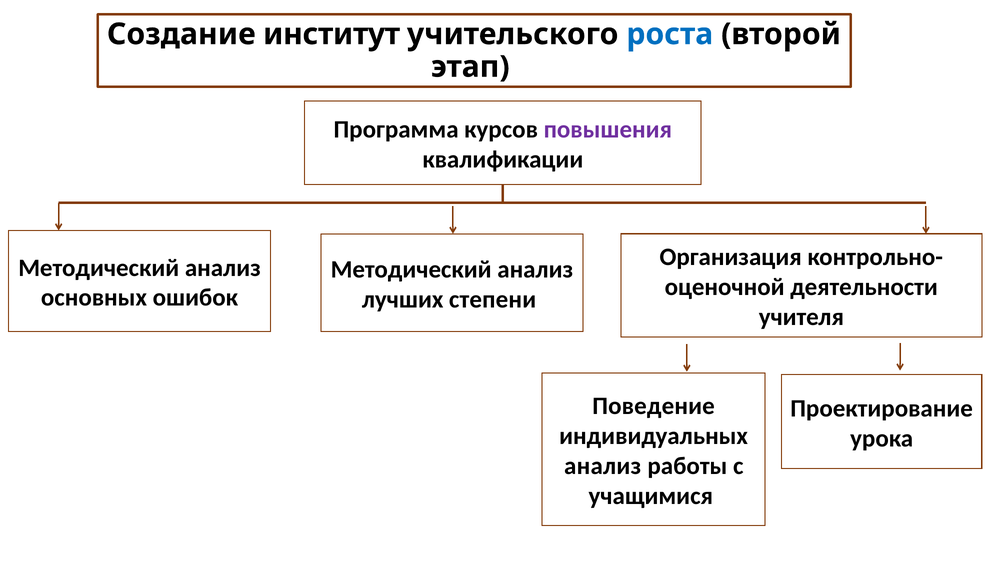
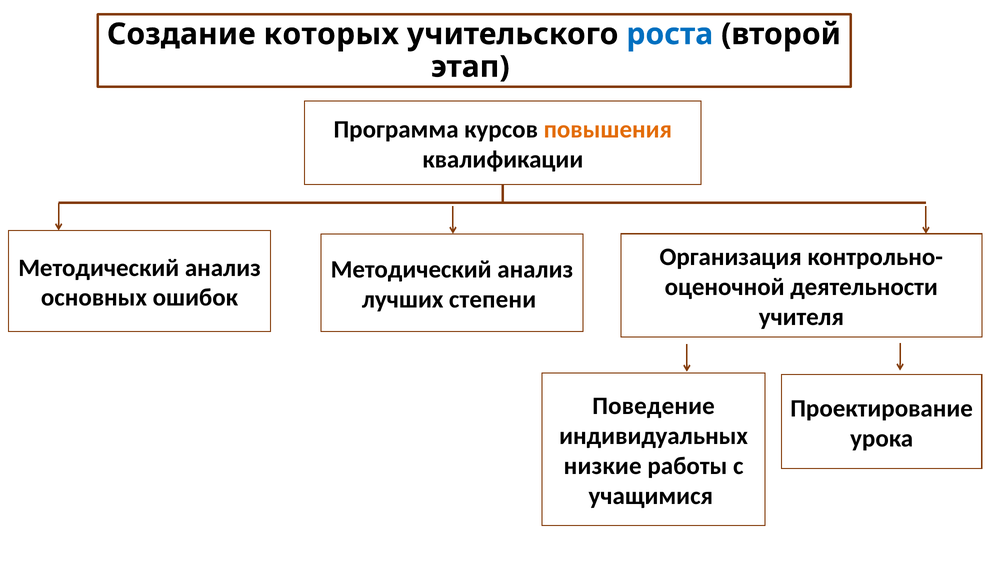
институт: институт -> которых
повышения colour: purple -> orange
анализ at (603, 466): анализ -> низкие
